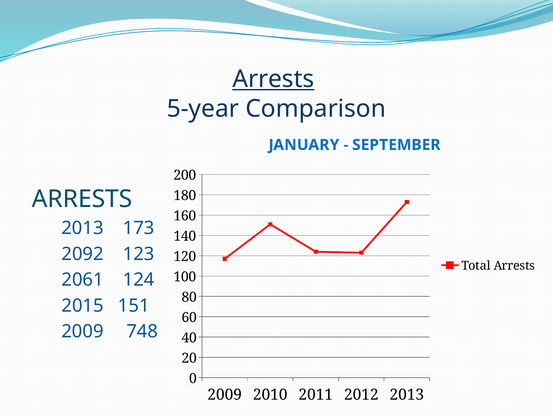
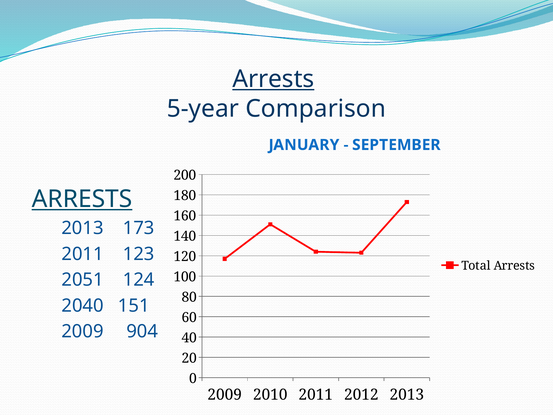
ARRESTS at (82, 199) underline: none -> present
2092 at (83, 254): 2092 -> 2011
2061: 2061 -> 2051
2015: 2015 -> 2040
748: 748 -> 904
